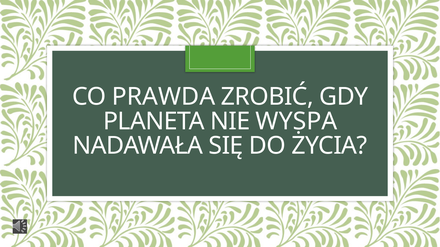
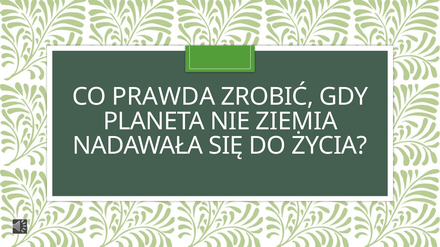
WYSPA: WYSPA -> ZIEMIA
